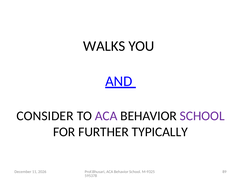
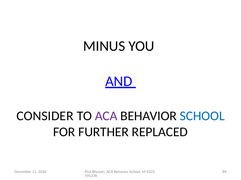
WALKS: WALKS -> MINUS
SCHOOL at (202, 116) colour: purple -> blue
TYPICALLY: TYPICALLY -> REPLACED
